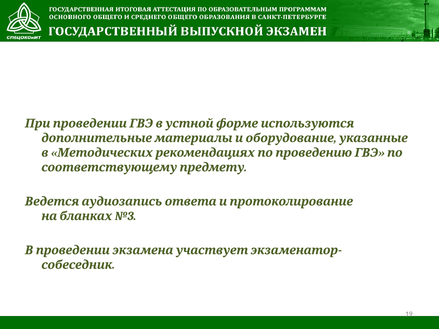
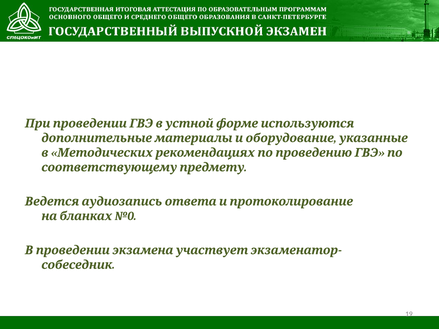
№3: №3 -> №0
